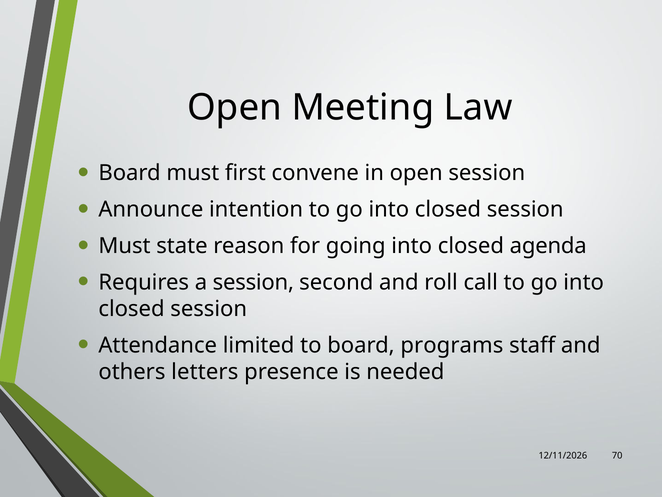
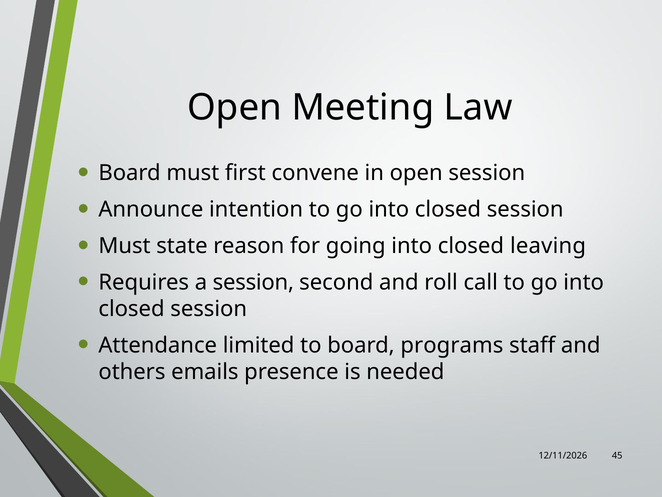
agenda: agenda -> leaving
letters: letters -> emails
70: 70 -> 45
